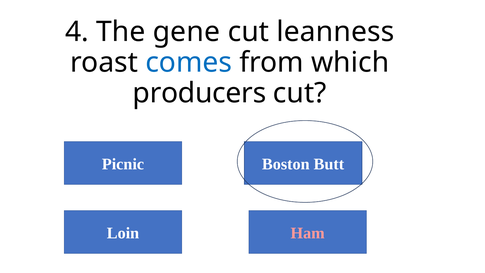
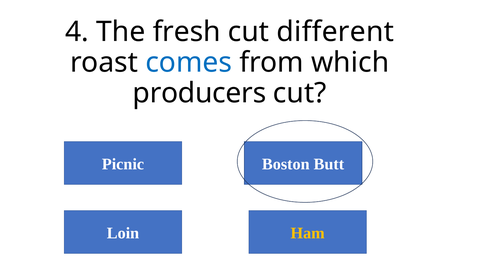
gene: gene -> fresh
leanness: leanness -> different
Ham colour: pink -> yellow
